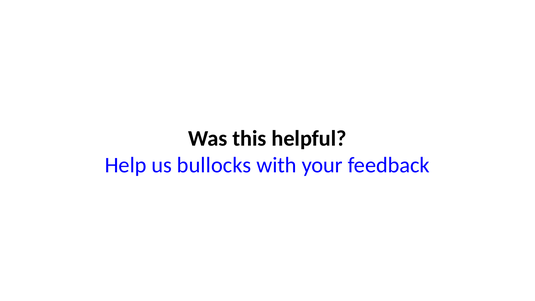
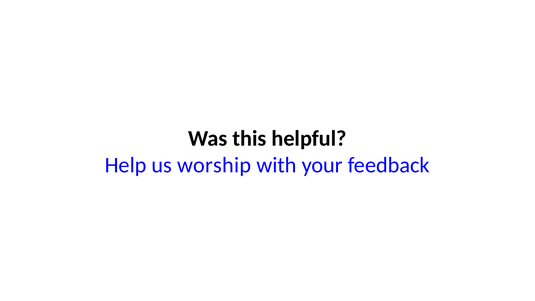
bullocks: bullocks -> worship
